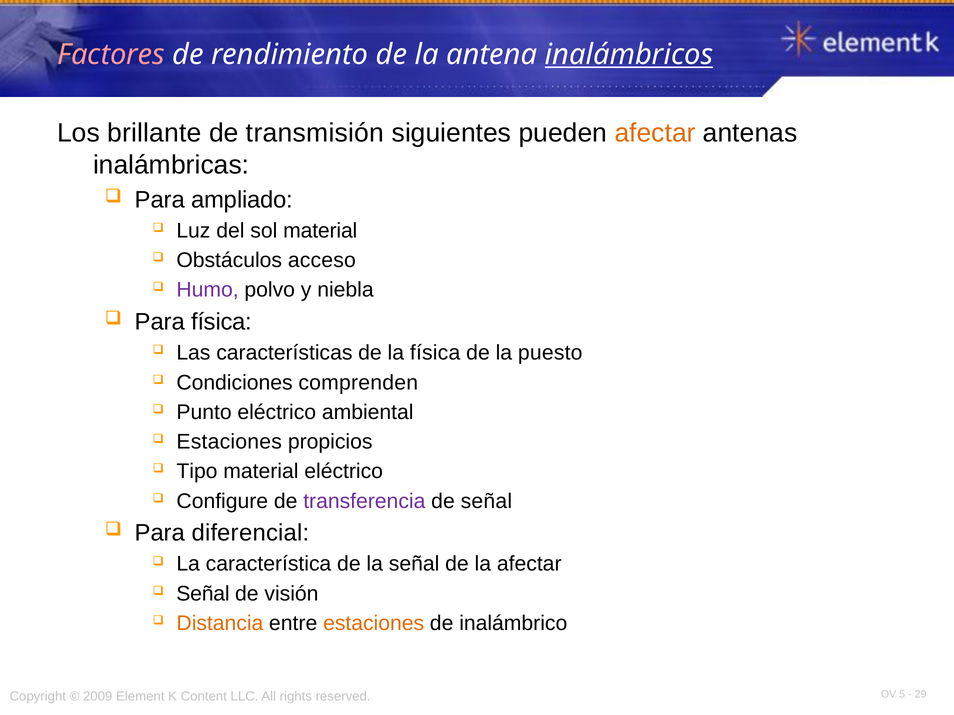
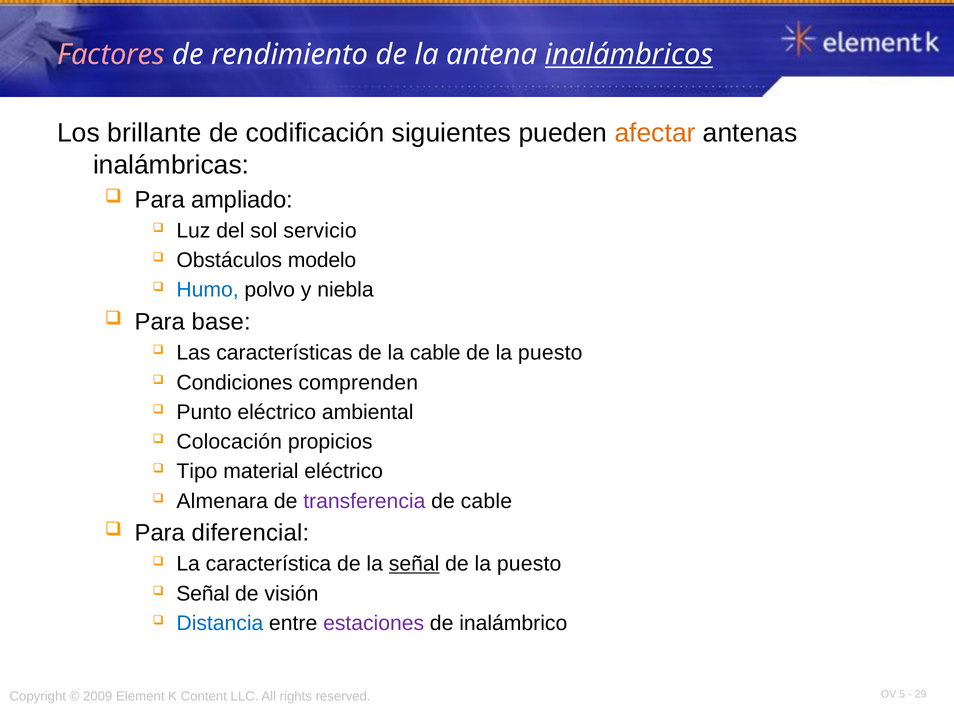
transmisión: transmisión -> codificación
sol material: material -> servicio
acceso: acceso -> modelo
Humo colour: purple -> blue
Para física: física -> base
la física: física -> cable
Estaciones at (229, 442): Estaciones -> Colocación
Configure: Configure -> Almenara
de señal: señal -> cable
señal at (414, 564) underline: none -> present
afectar at (529, 564): afectar -> puesto
Distancia colour: orange -> blue
estaciones at (374, 624) colour: orange -> purple
